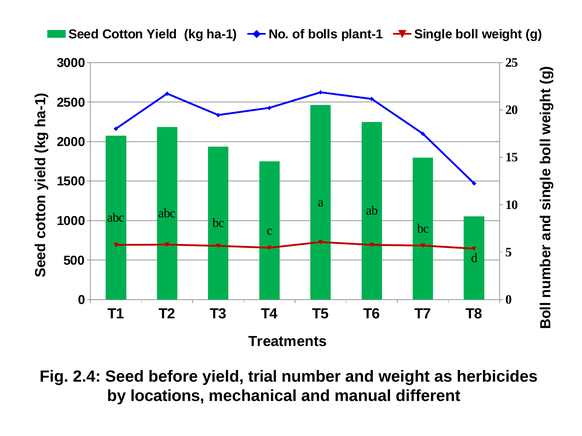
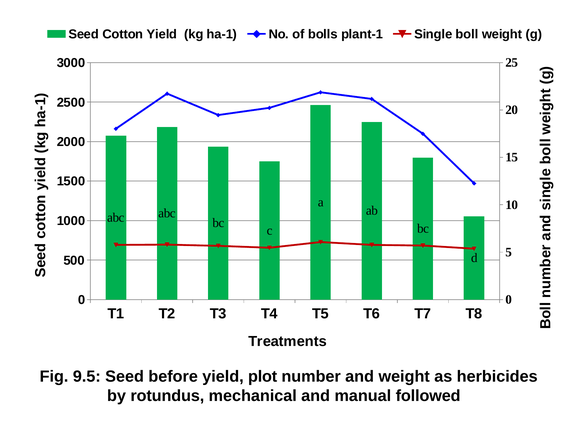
2.4: 2.4 -> 9.5
trial: trial -> plot
locations: locations -> rotundus
different: different -> followed
